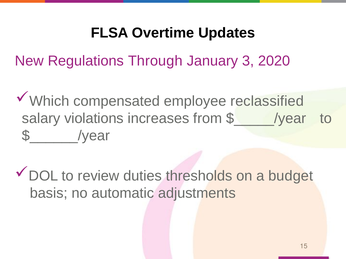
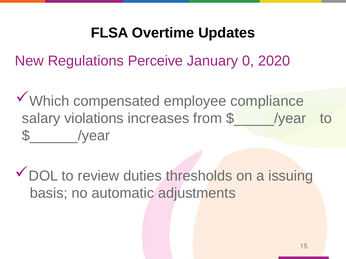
Through: Through -> Perceive
3: 3 -> 0
reclassified: reclassified -> compliance
budget: budget -> issuing
